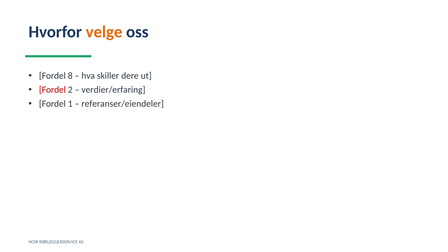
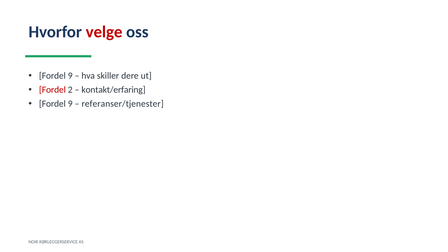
velge colour: orange -> red
8 at (70, 76): 8 -> 9
verdier/erfaring: verdier/erfaring -> kontakt/erfaring
1 at (70, 104): 1 -> 9
referanser/eiendeler: referanser/eiendeler -> referanser/tjenester
